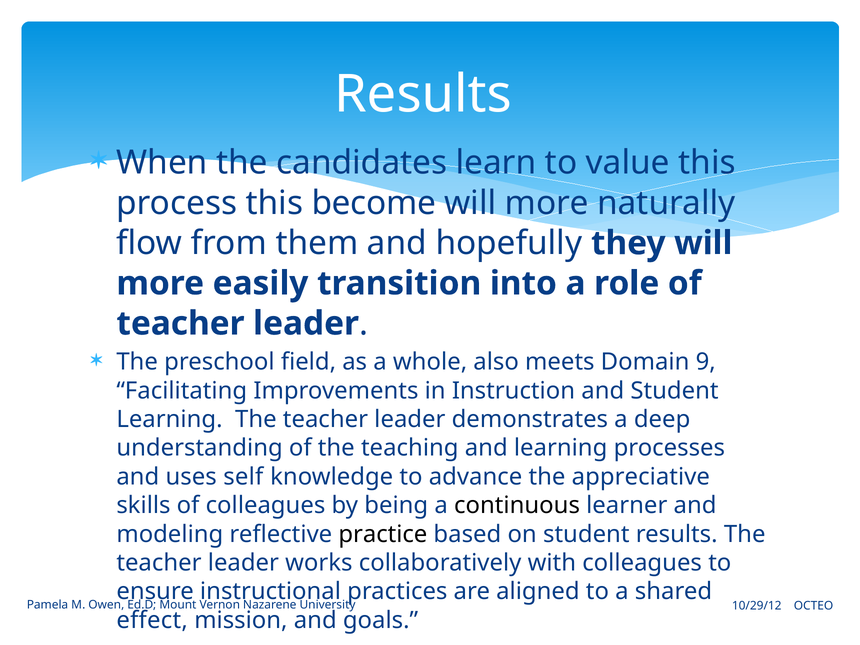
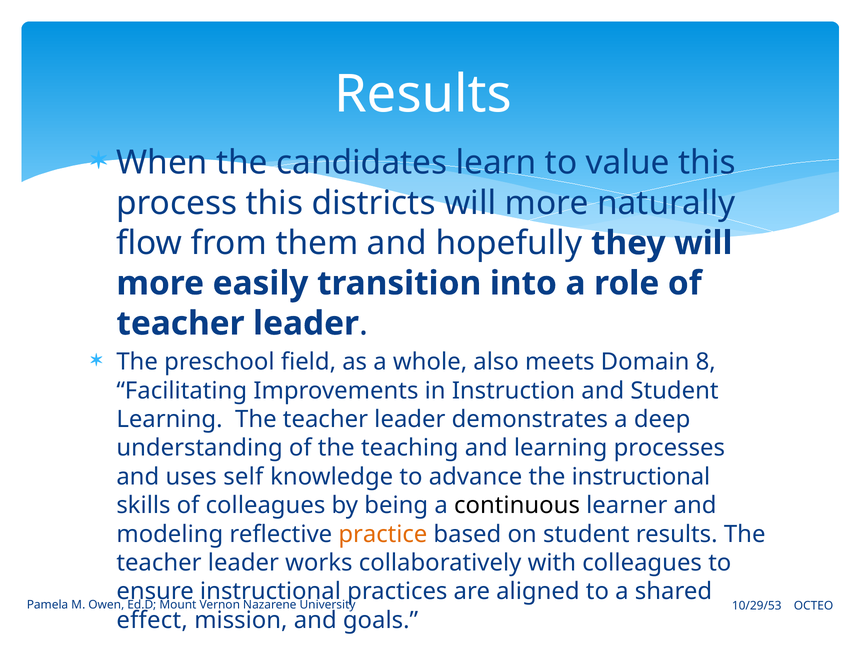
become: become -> districts
9: 9 -> 8
the appreciative: appreciative -> instructional
practice colour: black -> orange
10/29/12: 10/29/12 -> 10/29/53
